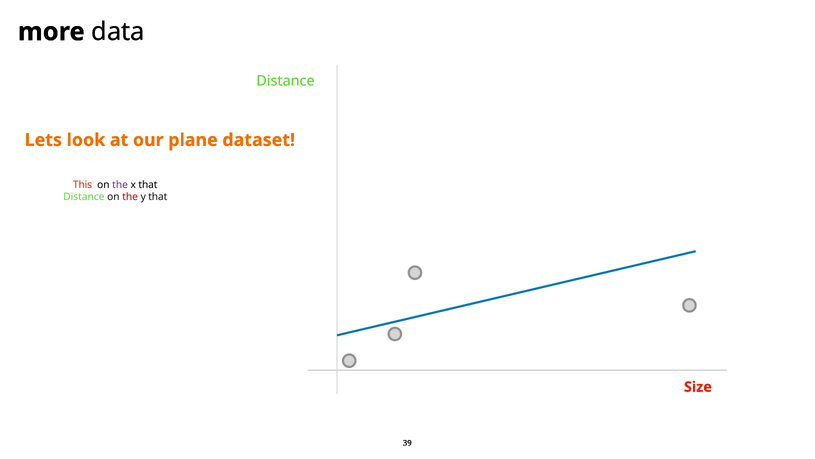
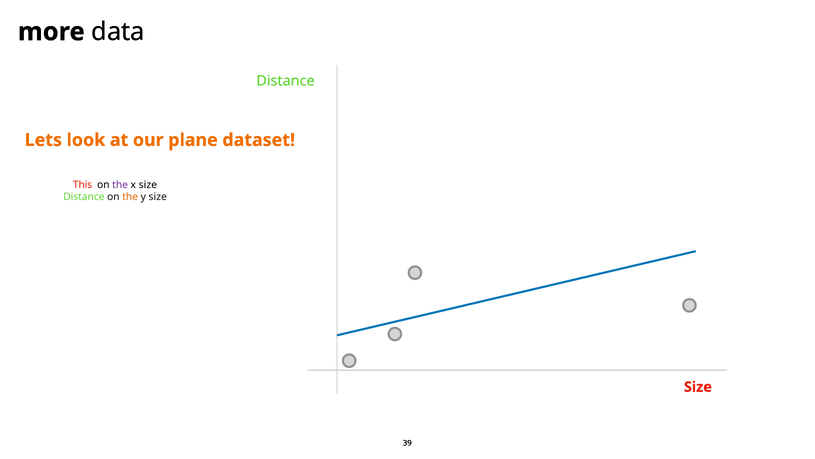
x that: that -> size
the at (130, 197) colour: red -> orange
y that: that -> size
